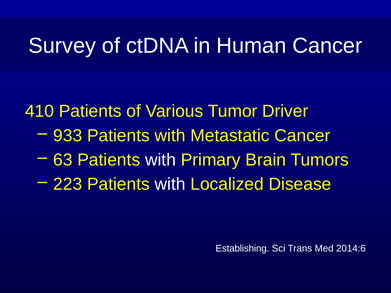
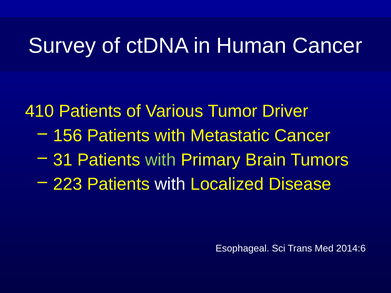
933: 933 -> 156
63: 63 -> 31
with at (161, 160) colour: white -> light green
Establishing: Establishing -> Esophageal
